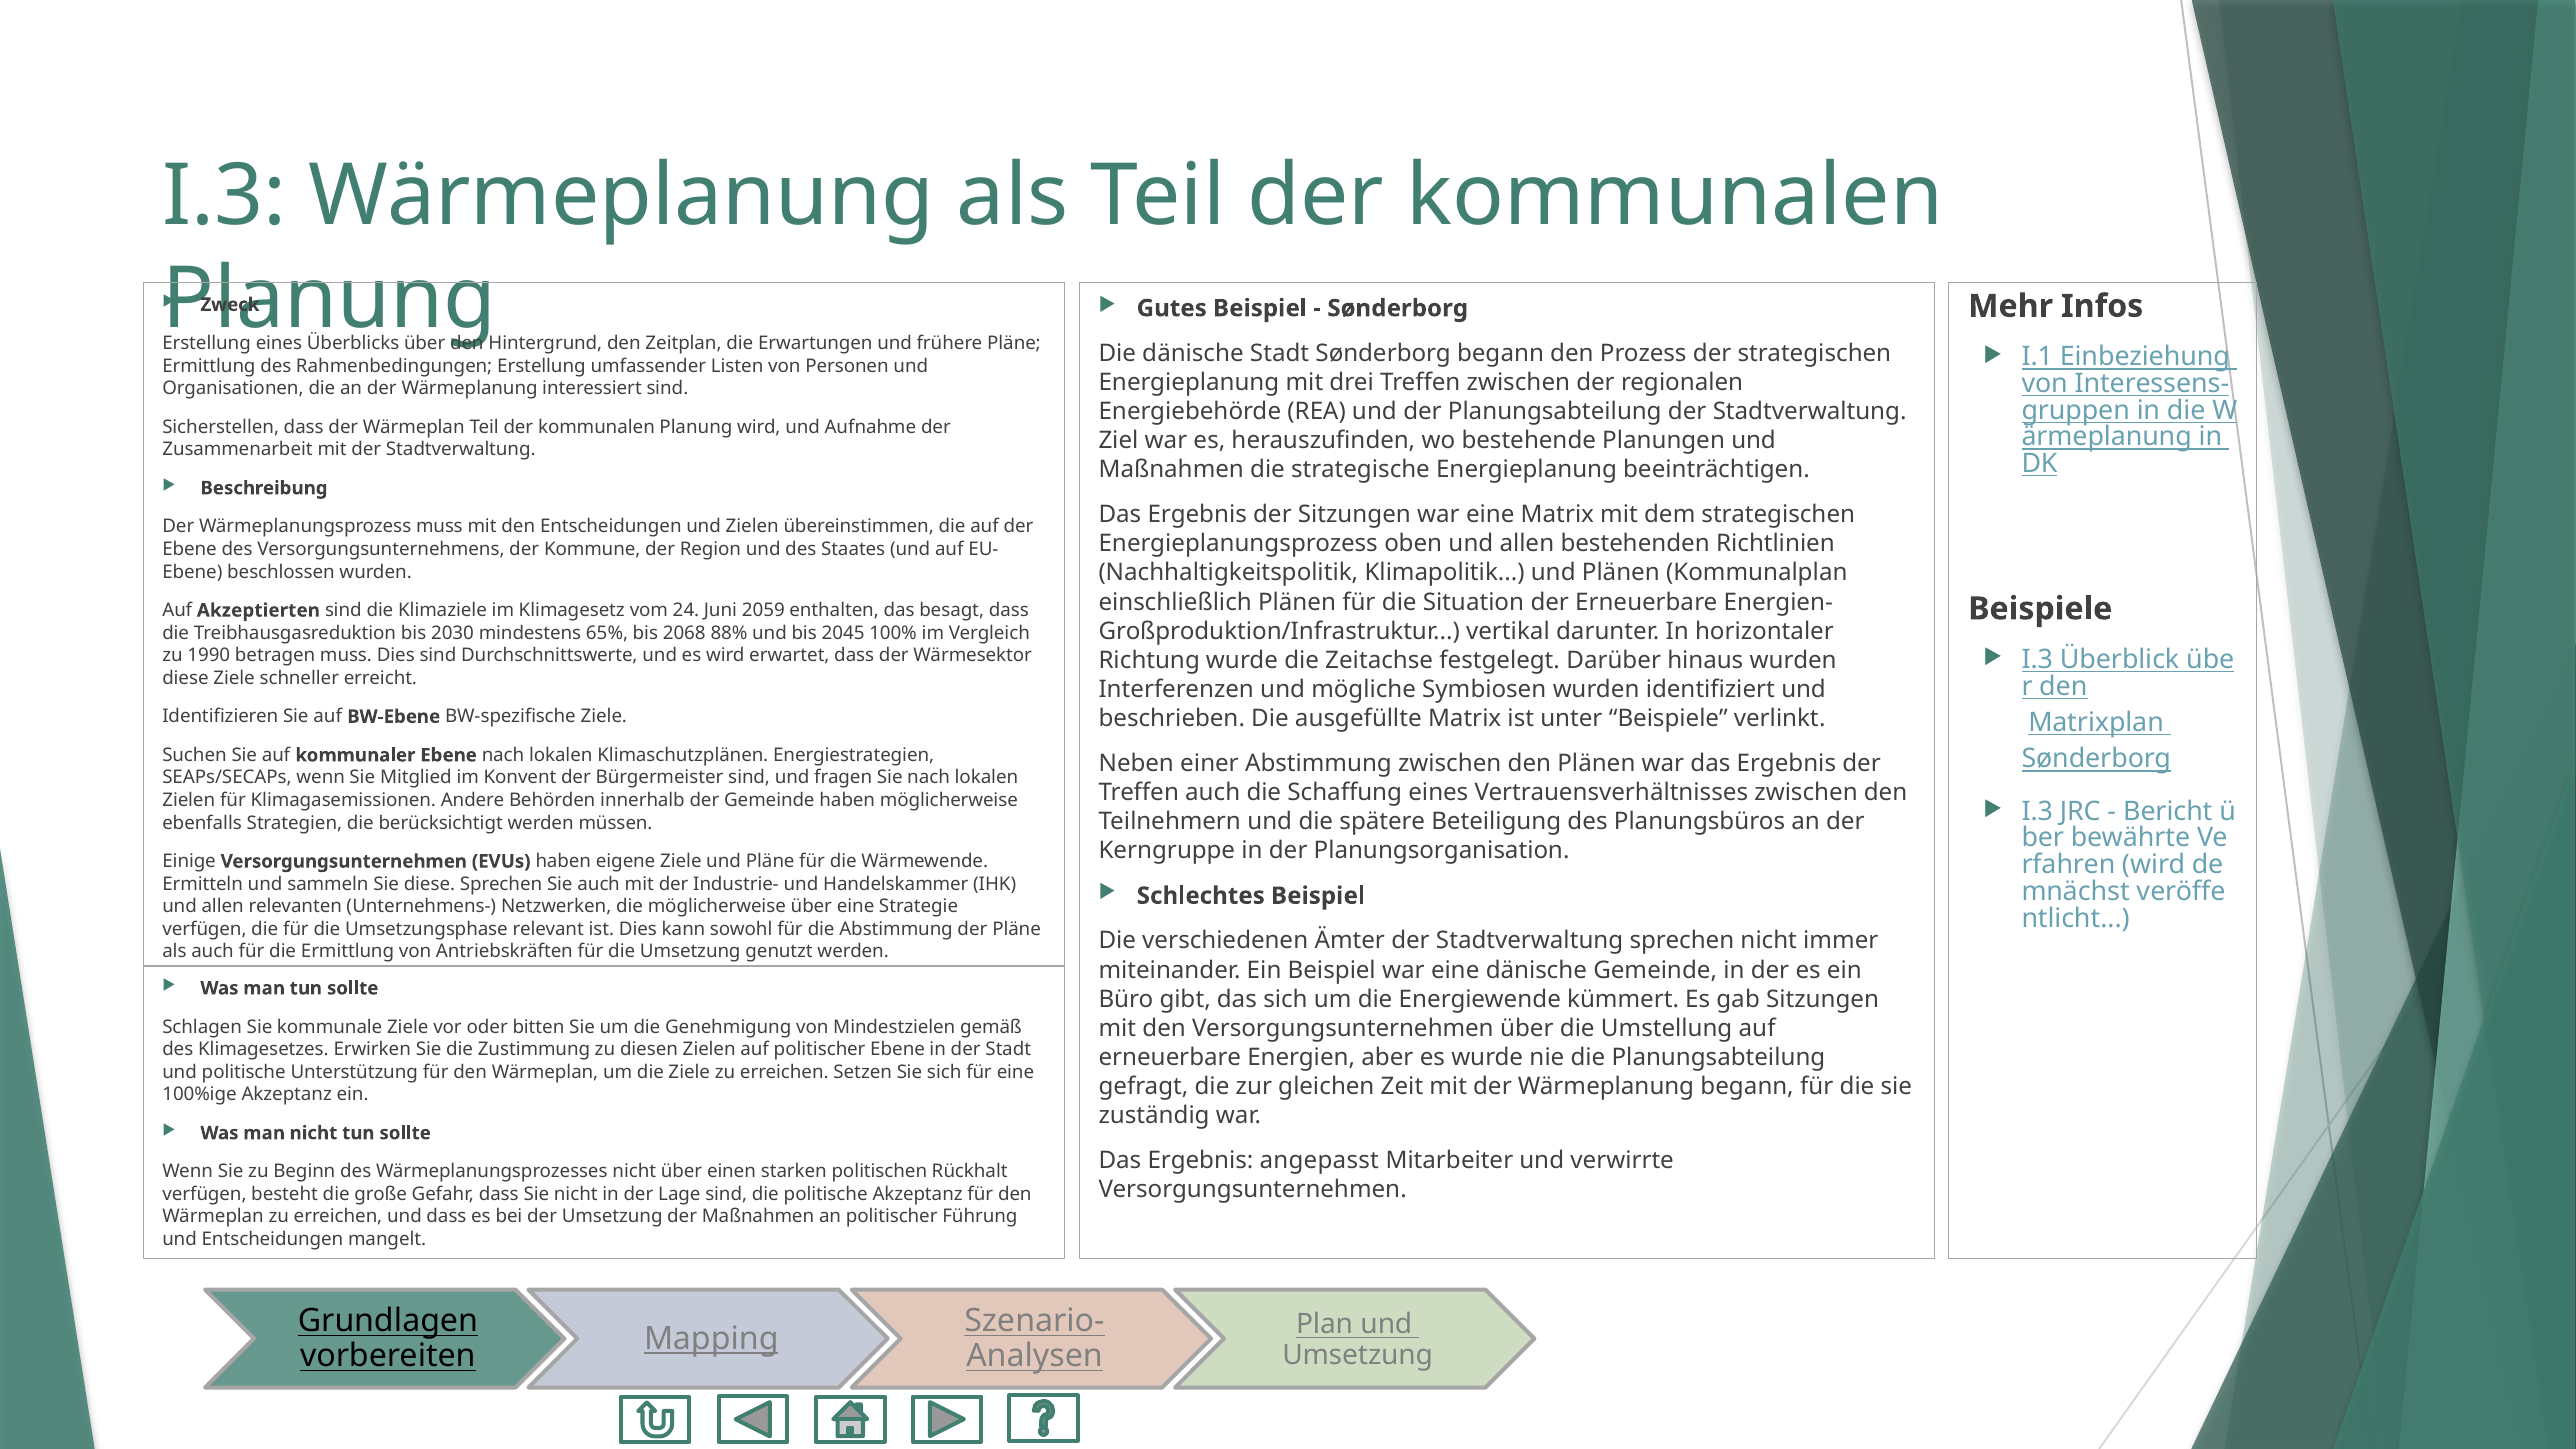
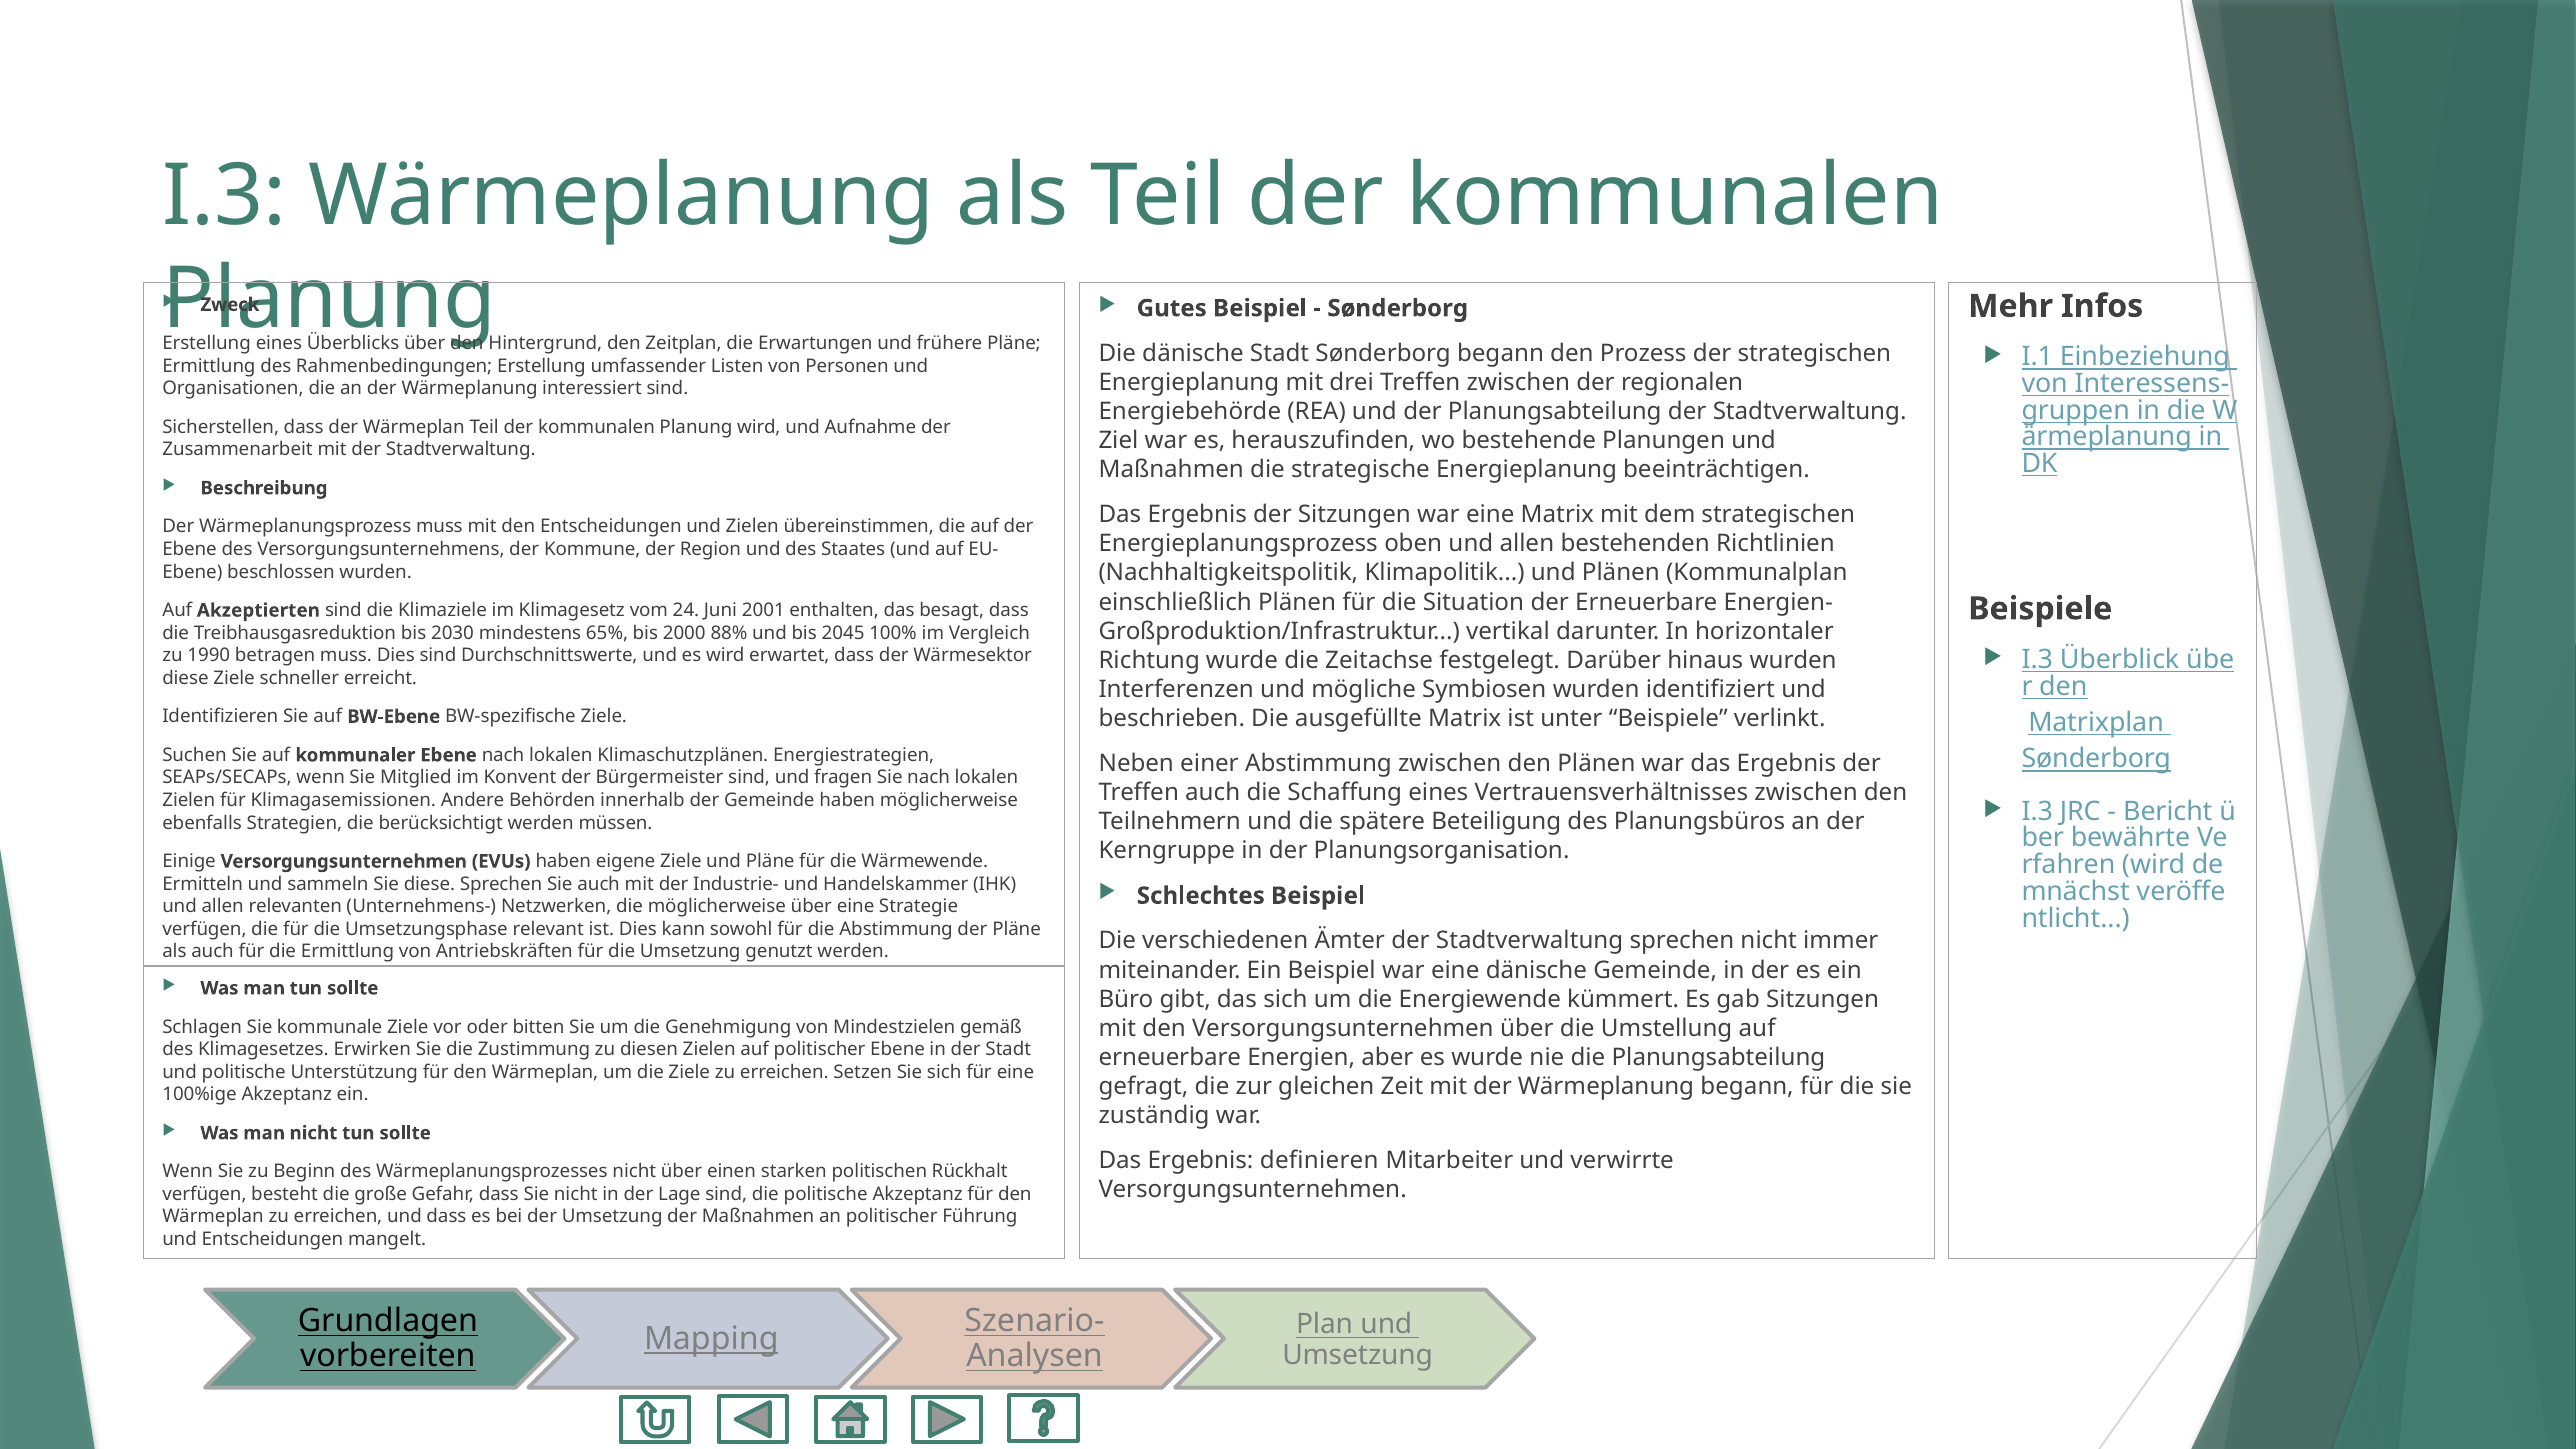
2059: 2059 -> 2001
2068: 2068 -> 2000
angepasst: angepasst -> definieren
